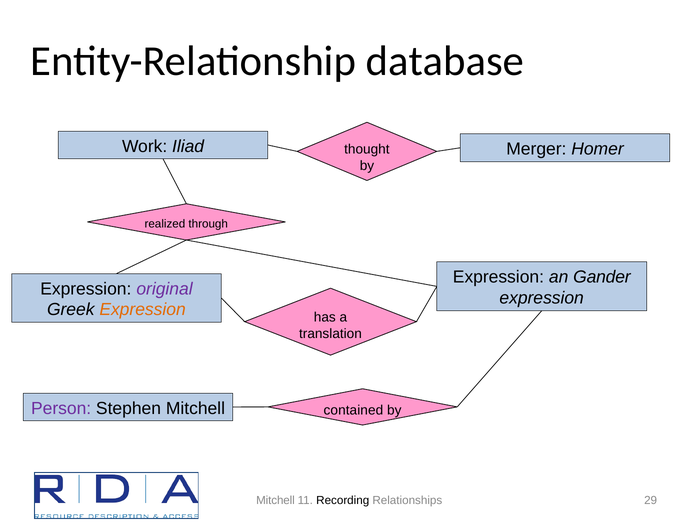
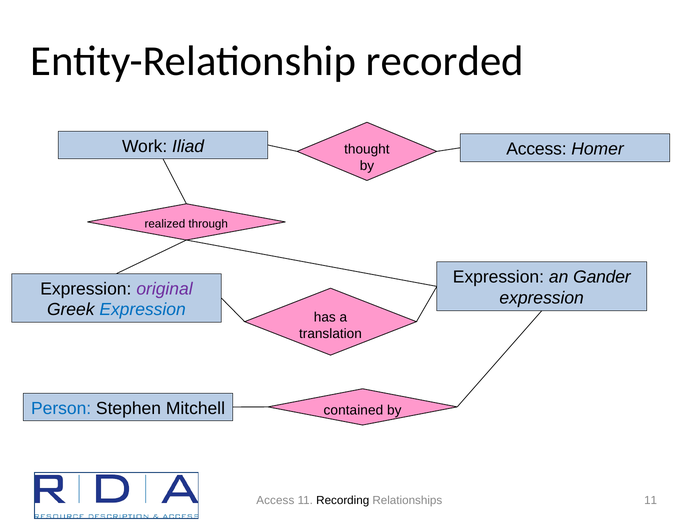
database: database -> recorded
Merger at (536, 149): Merger -> Access
Expression at (143, 310) colour: orange -> blue
Person colour: purple -> blue
Mitchell at (275, 501): Mitchell -> Access
Relationships 29: 29 -> 11
